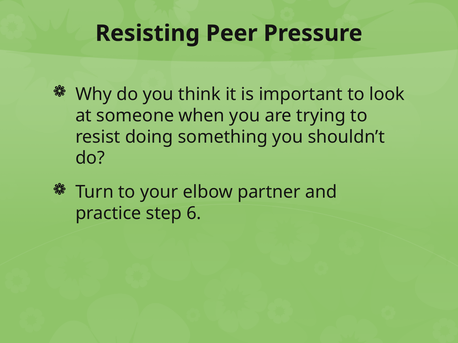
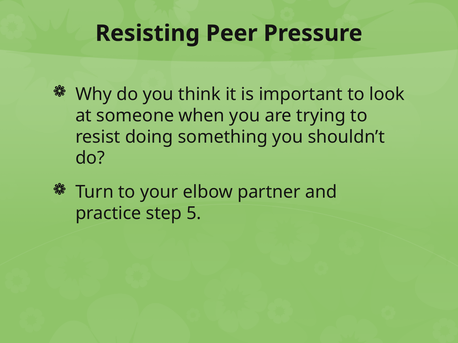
6: 6 -> 5
